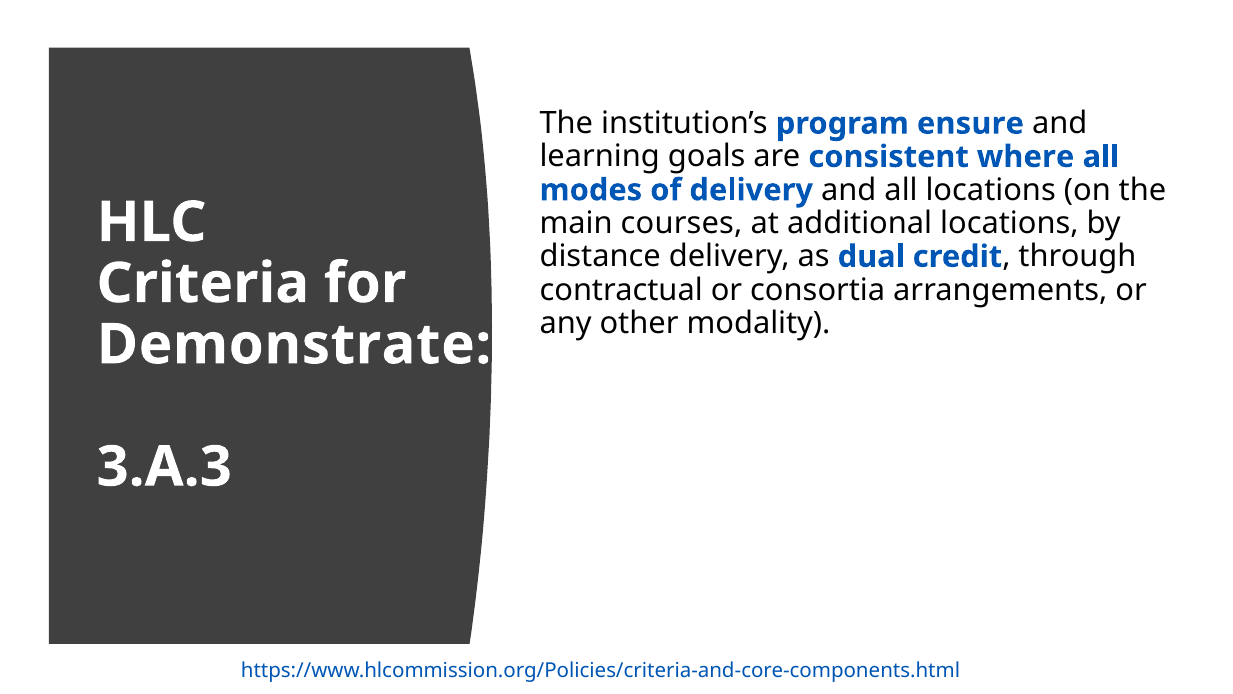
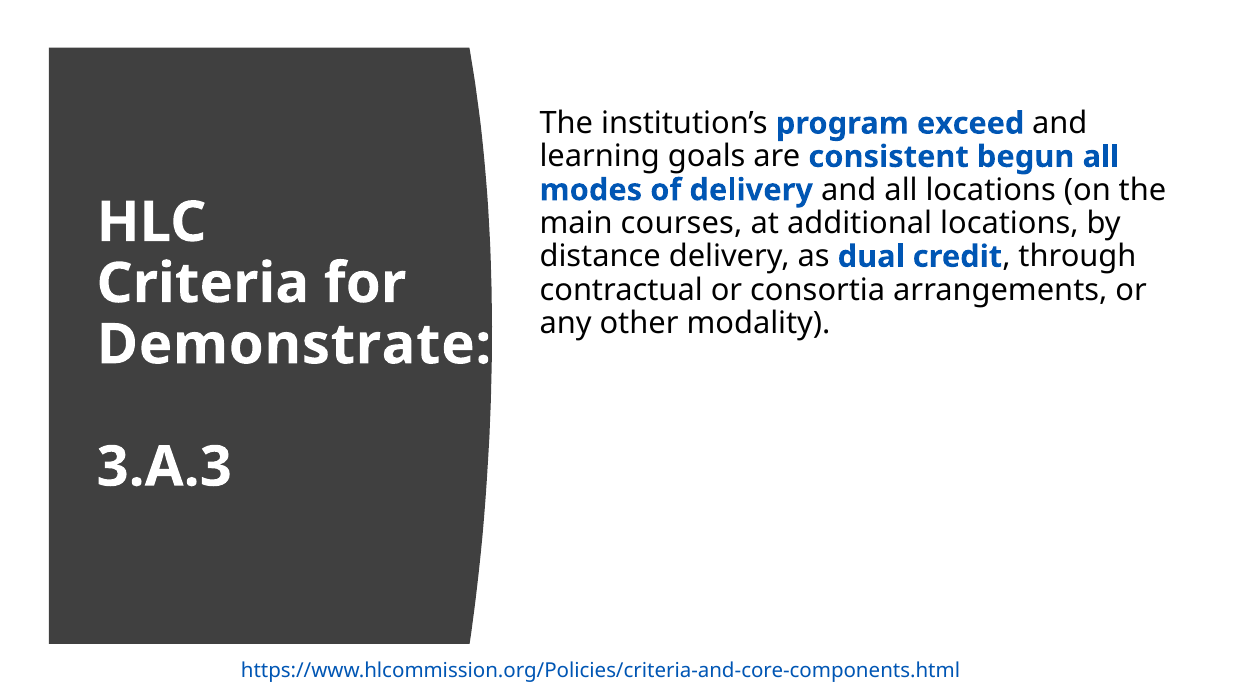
ensure: ensure -> exceed
where: where -> begun
